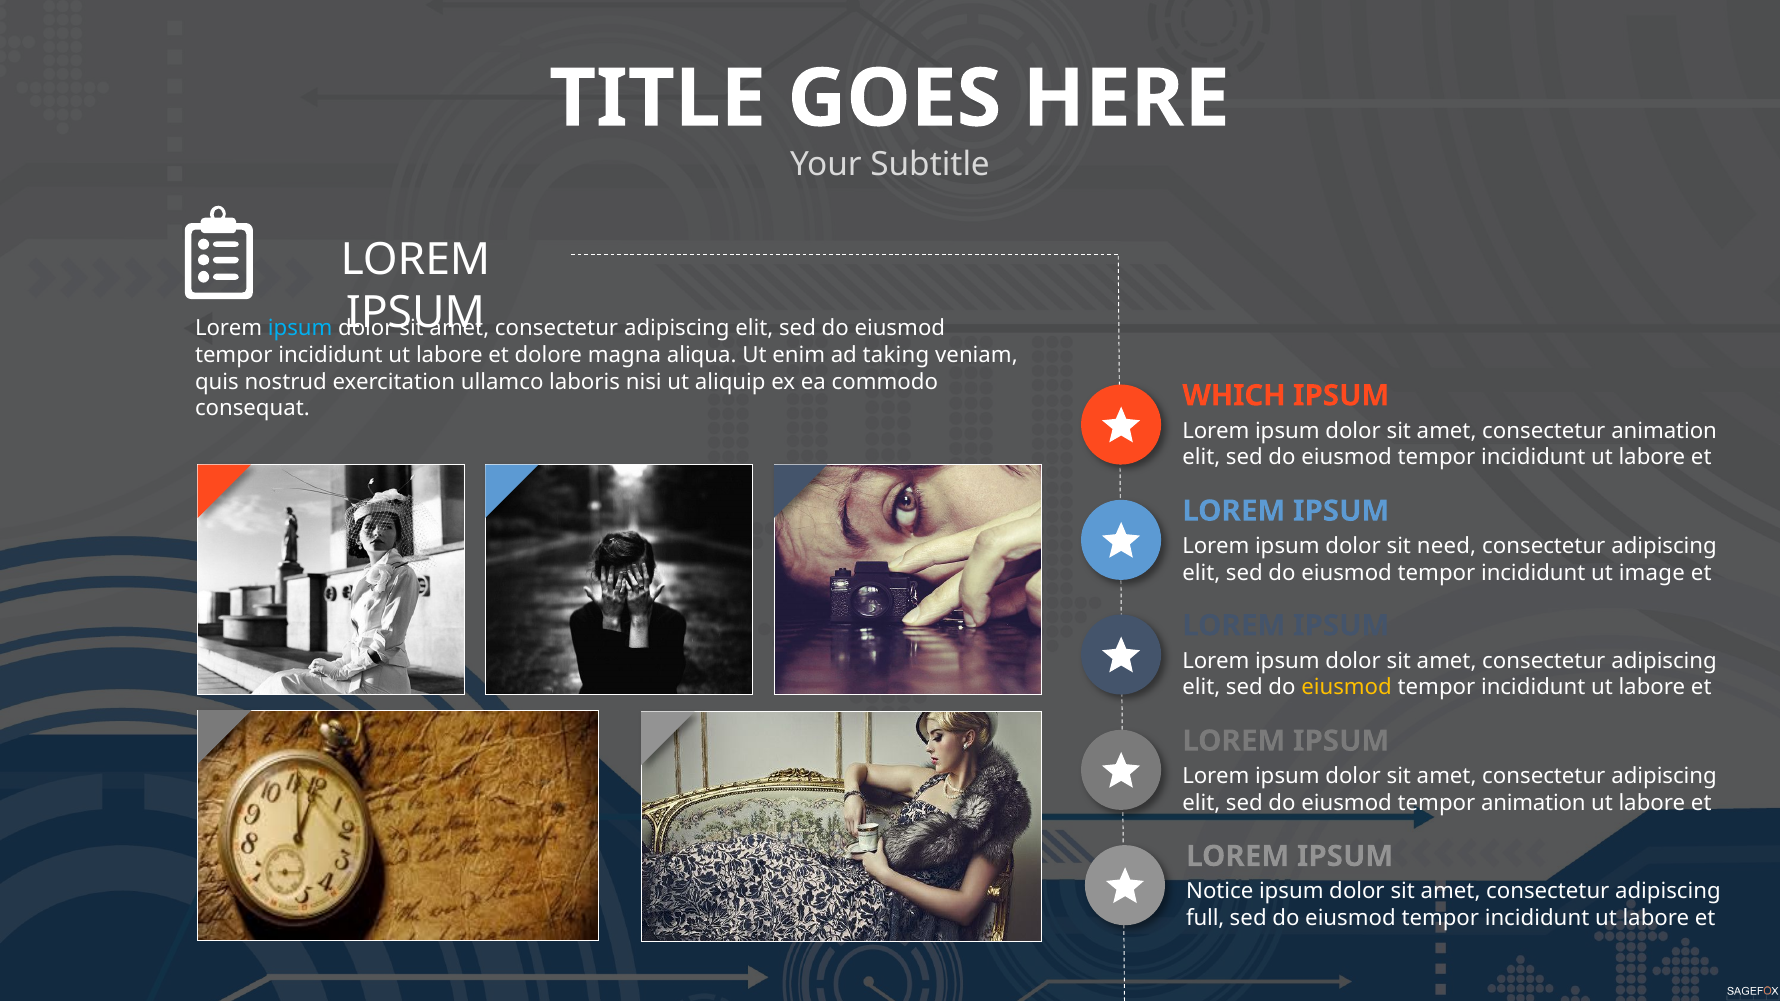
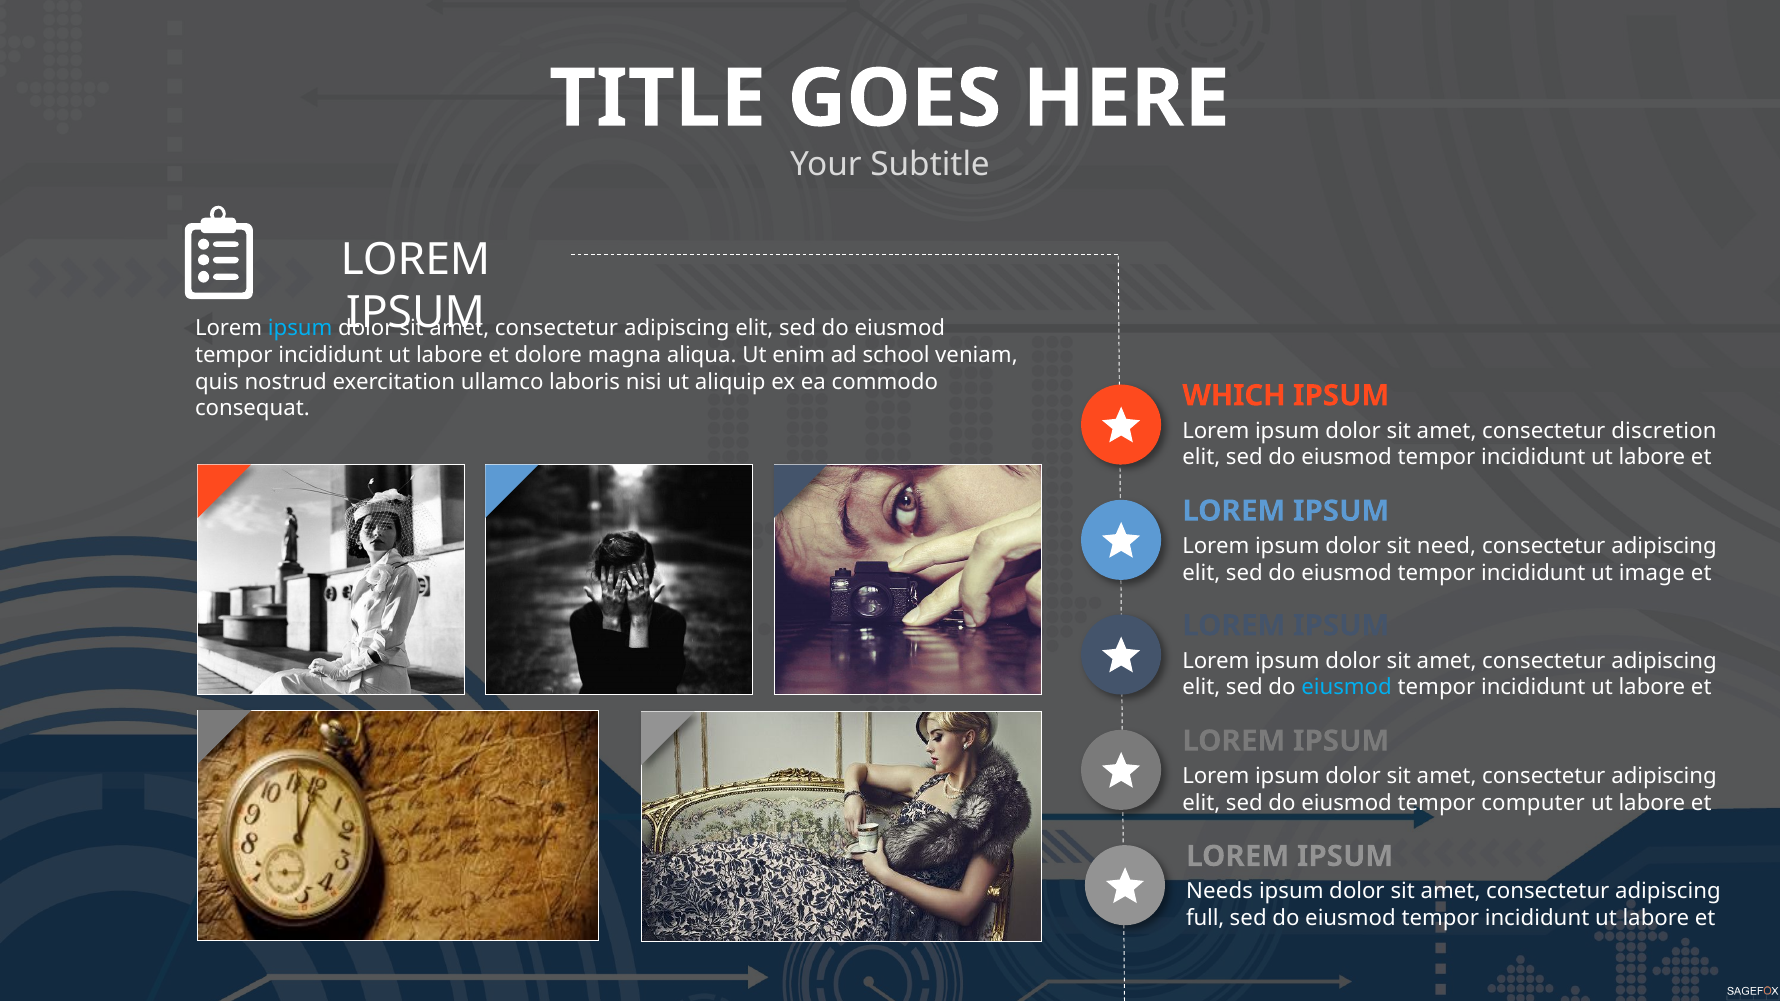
taking: taking -> school
consectetur animation: animation -> discretion
eiusmod at (1347, 688) colour: yellow -> light blue
tempor animation: animation -> computer
Notice: Notice -> Needs
